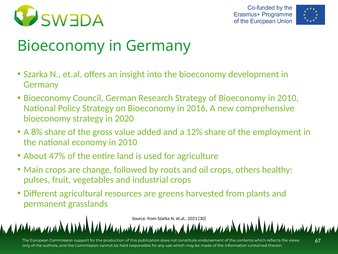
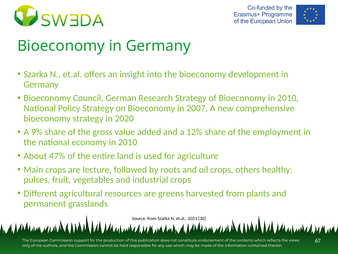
2016: 2016 -> 2007
8%: 8% -> 9%
change: change -> lecture
